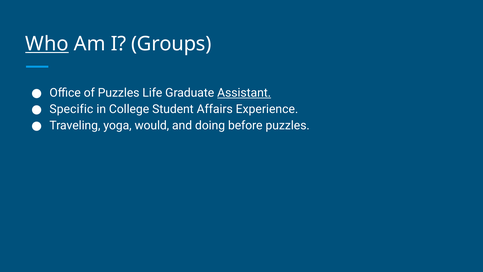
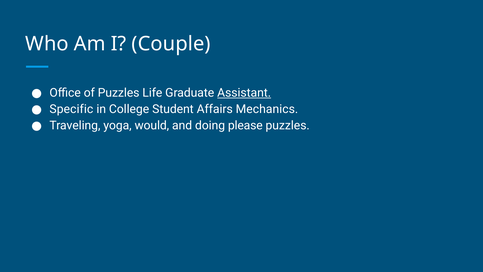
Who underline: present -> none
Groups: Groups -> Couple
Experience: Experience -> Mechanics
before: before -> please
